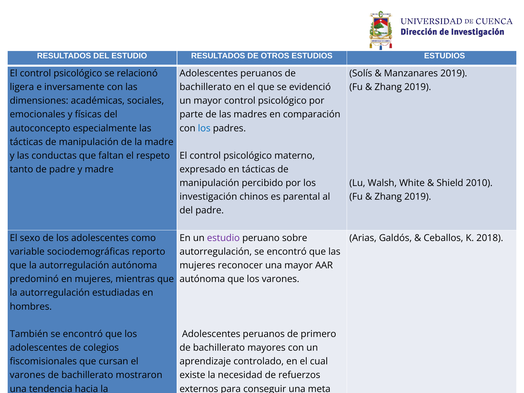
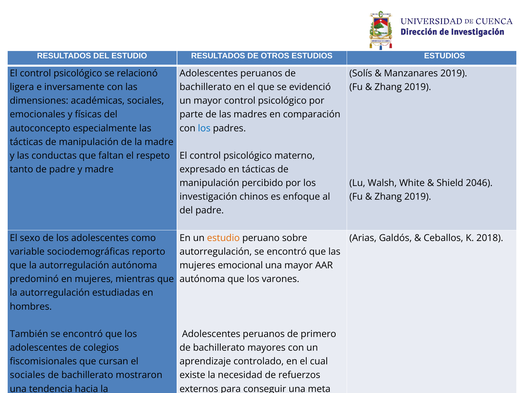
2010: 2010 -> 2046
parental: parental -> enfoque
estudio at (223, 238) colour: purple -> orange
reconocer: reconocer -> emocional
varones at (28, 375): varones -> sociales
